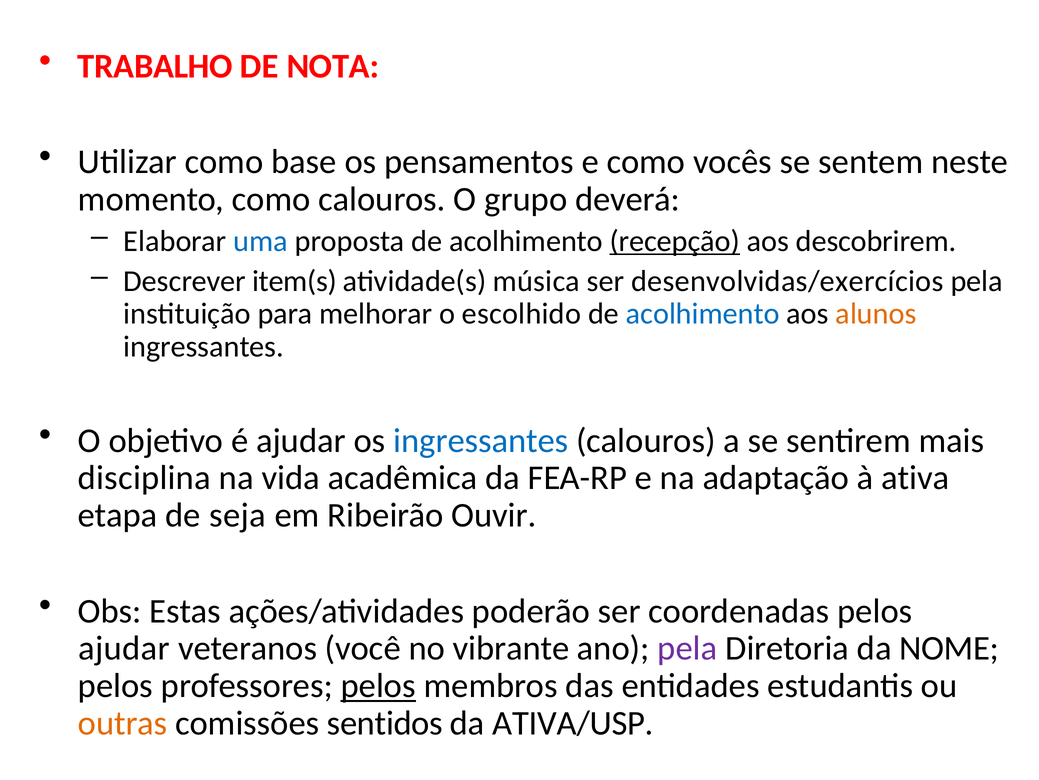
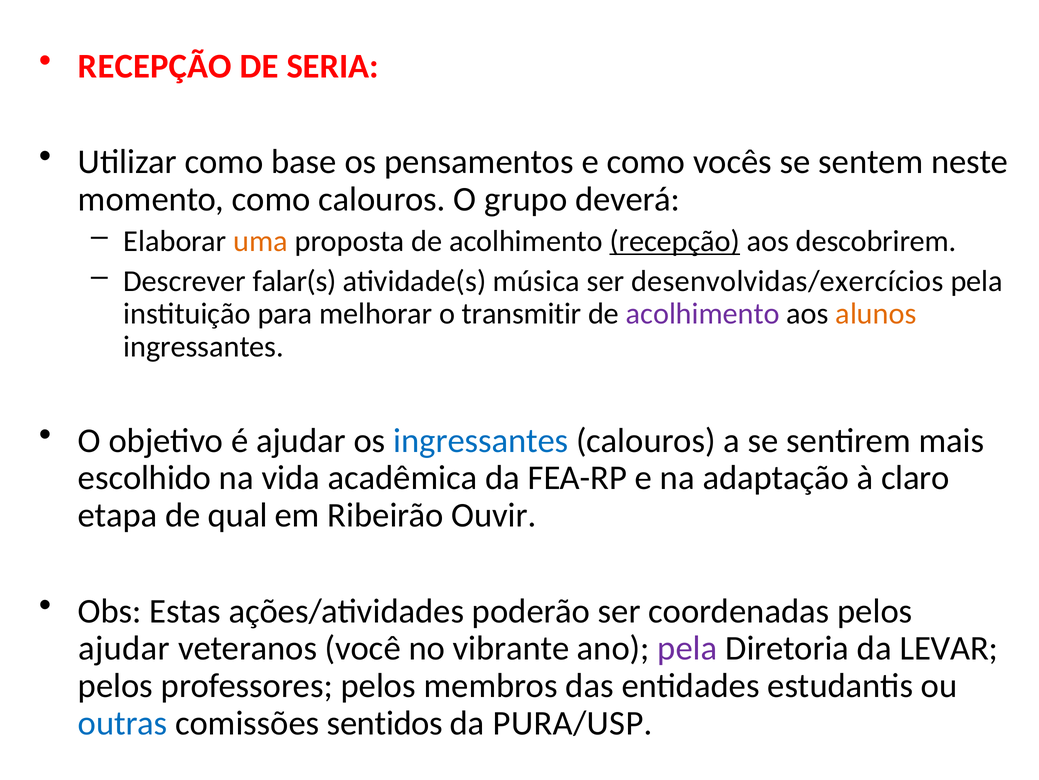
TRABALHO at (155, 66): TRABALHO -> RECEPÇÃO
NOTA: NOTA -> SERIA
uma colour: blue -> orange
item(s: item(s -> falar(s
escolhido: escolhido -> transmitir
acolhimento at (703, 314) colour: blue -> purple
disciplina: disciplina -> escolhido
ativa: ativa -> claro
seja: seja -> qual
NOME: NOME -> LEVAR
pelos at (378, 685) underline: present -> none
outras colour: orange -> blue
ATIVA/USP: ATIVA/USP -> PURA/USP
